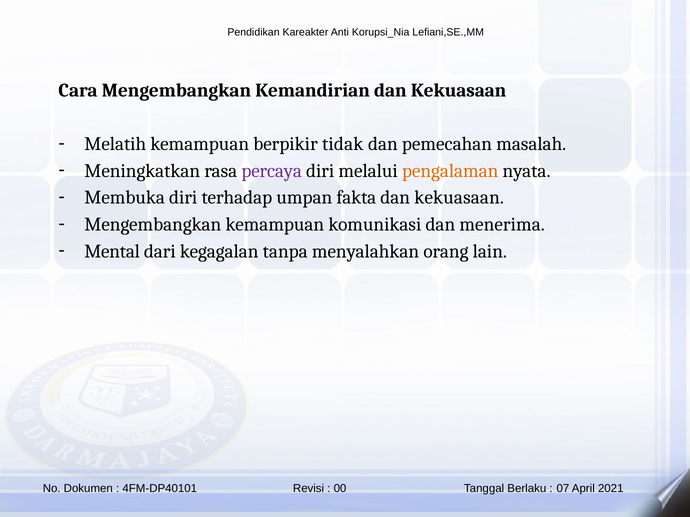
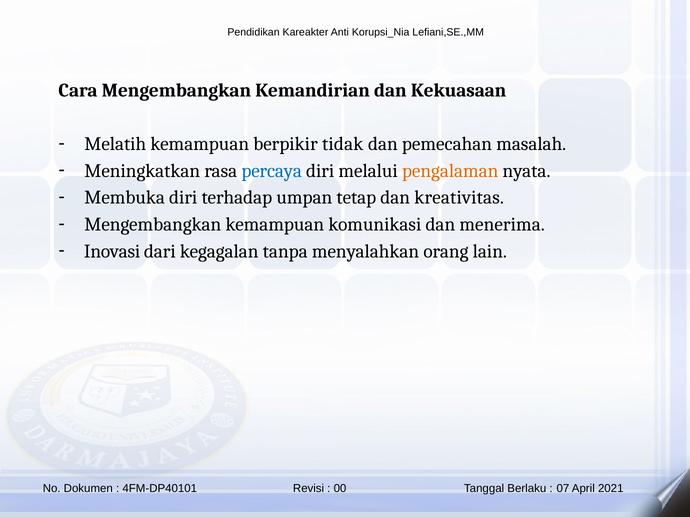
percaya colour: purple -> blue
fakta: fakta -> tetap
kekuasaan at (459, 198): kekuasaan -> kreativitas
Mental: Mental -> Inovasi
